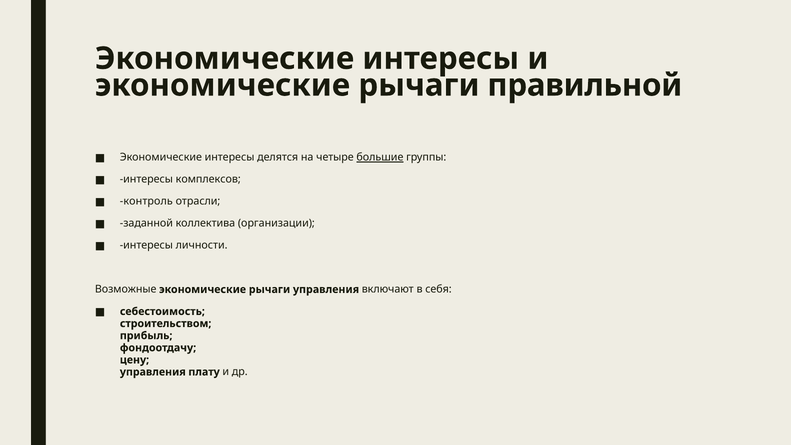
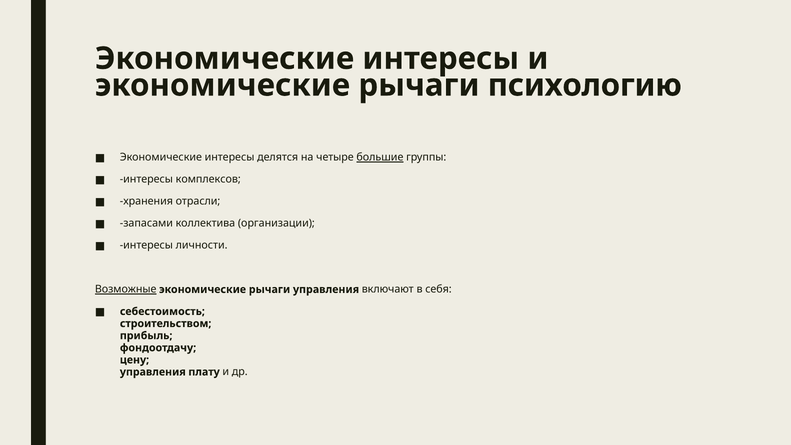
правильной: правильной -> психологию
контроль: контроль -> хранения
заданной: заданной -> запасами
Возможные underline: none -> present
